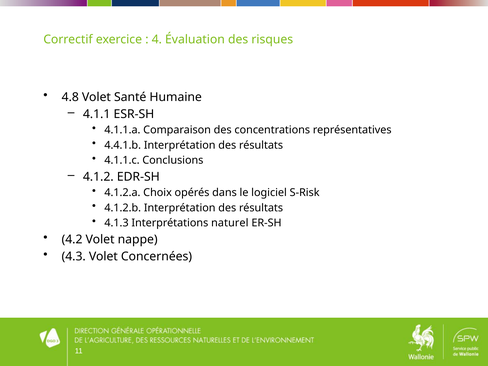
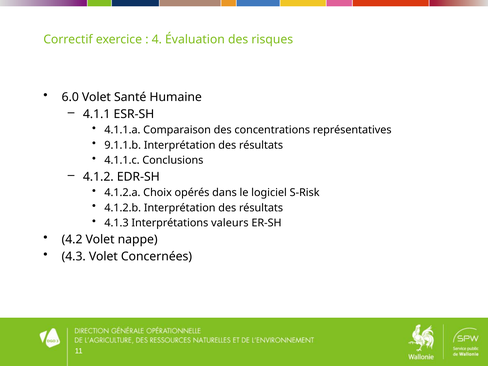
4.8: 4.8 -> 6.0
4.4.1.b: 4.4.1.b -> 9.1.1.b
naturel: naturel -> valeurs
